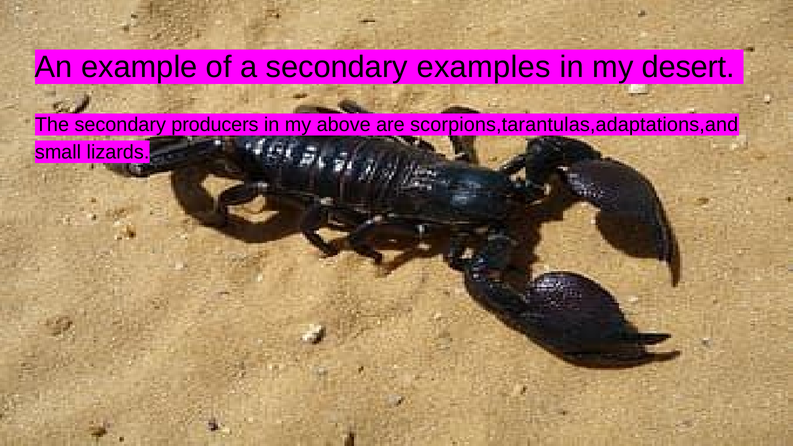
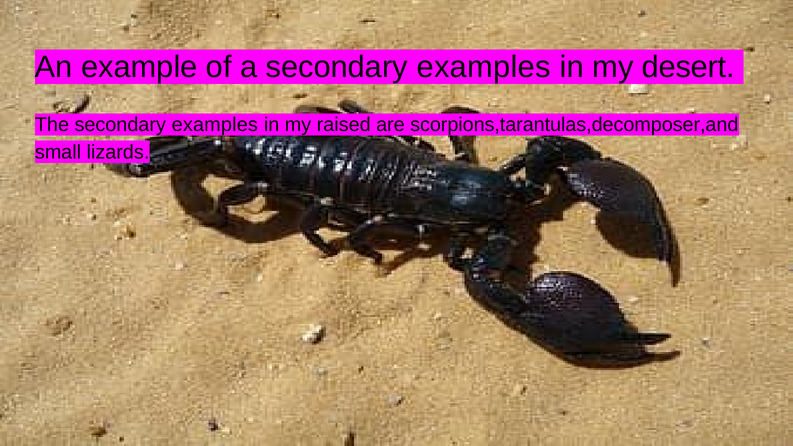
The secondary producers: producers -> examples
above: above -> raised
scorpions,tarantulas,adaptations,and: scorpions,tarantulas,adaptations,and -> scorpions,tarantulas,decomposer,and
